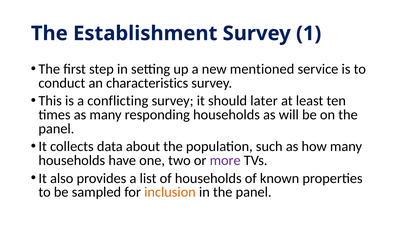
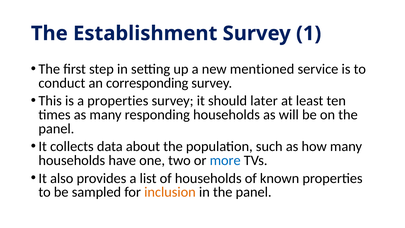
characteristics: characteristics -> corresponding
a conflicting: conflicting -> properties
more colour: purple -> blue
